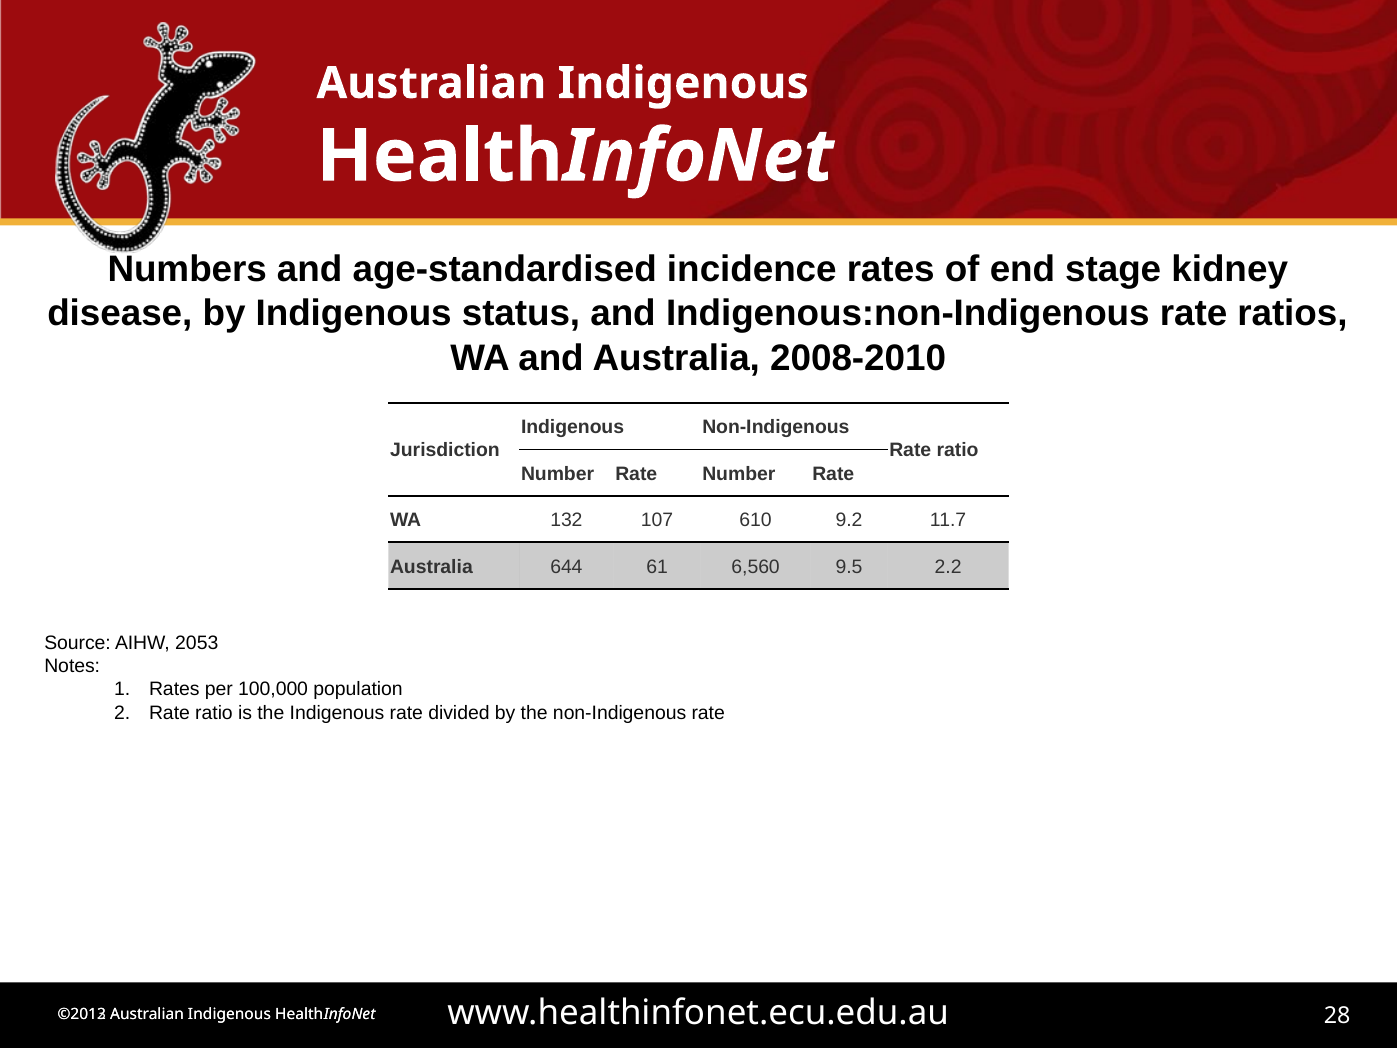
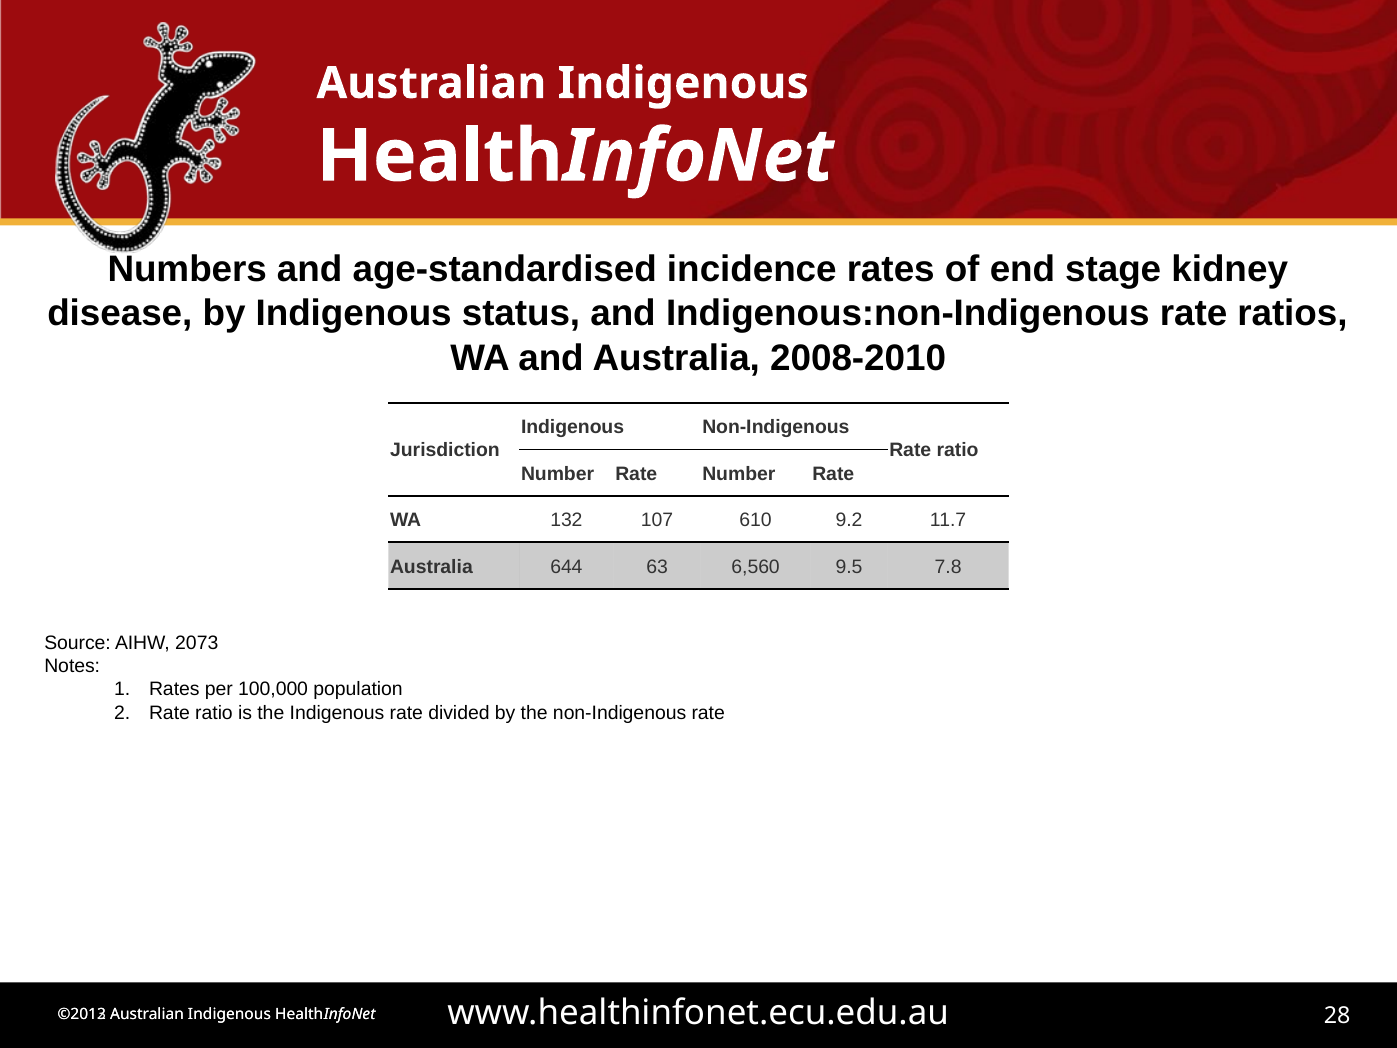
61: 61 -> 63
2.2: 2.2 -> 7.8
2053: 2053 -> 2073
